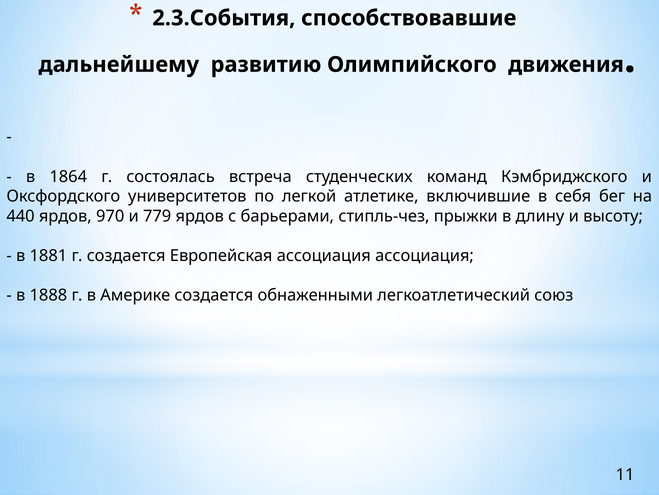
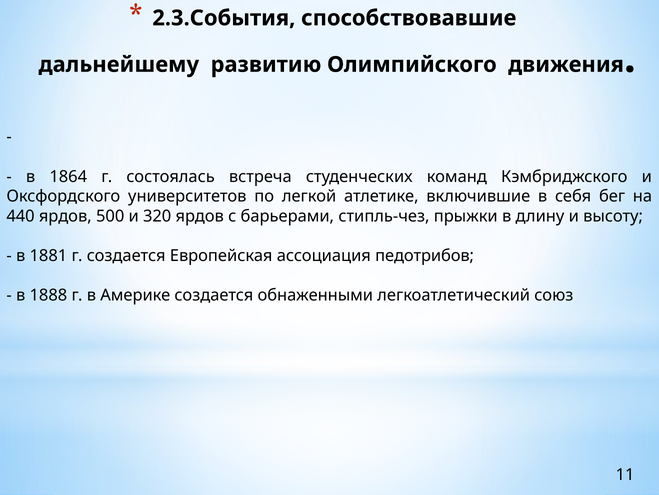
970: 970 -> 500
779: 779 -> 320
ассоциация ассоциация: ассоциация -> педотрибов
